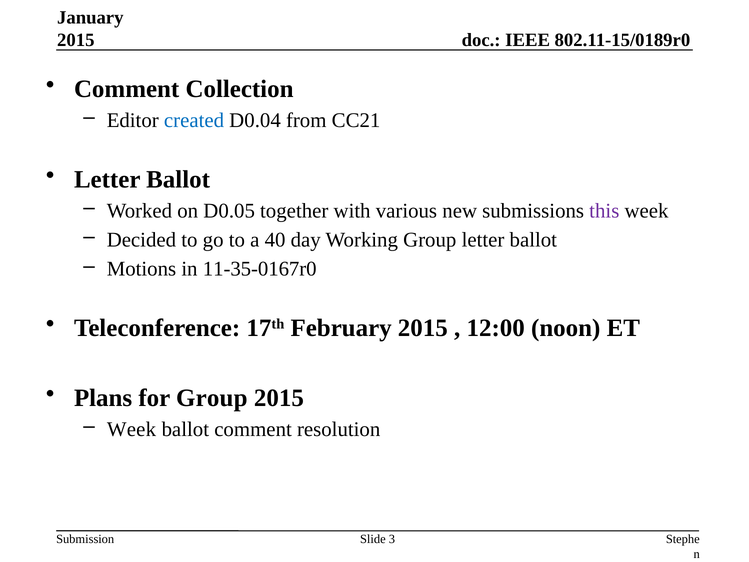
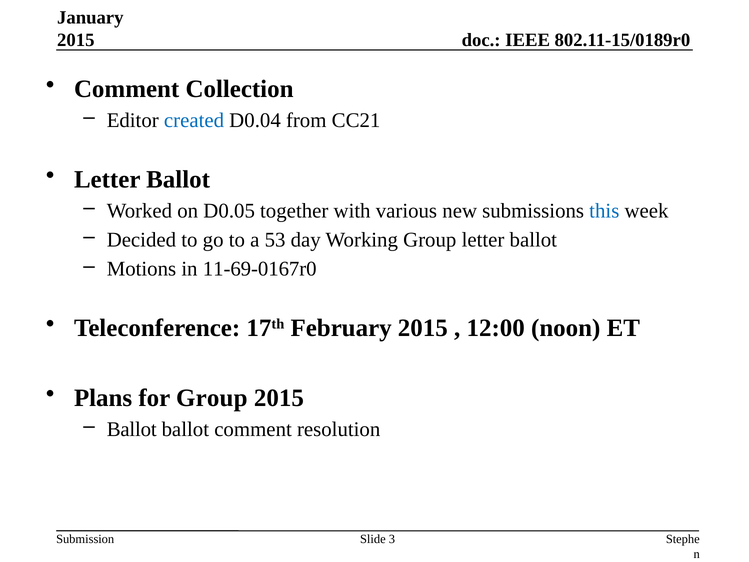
this colour: purple -> blue
40: 40 -> 53
11-35-0167r0: 11-35-0167r0 -> 11-69-0167r0
Week at (132, 429): Week -> Ballot
